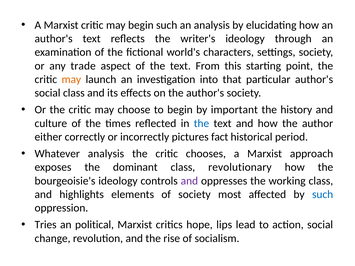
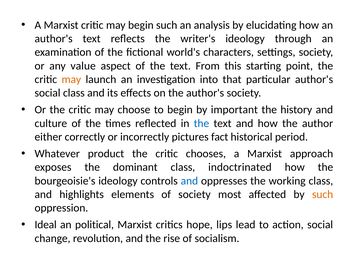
trade: trade -> value
Whatever analysis: analysis -> product
revolutionary: revolutionary -> indoctrinated
and at (189, 181) colour: purple -> blue
such at (323, 195) colour: blue -> orange
Tries: Tries -> Ideal
